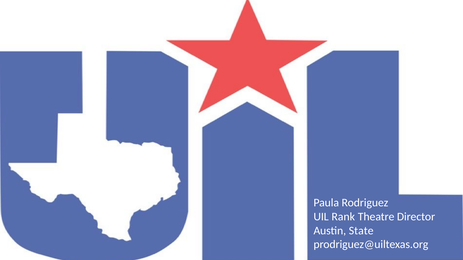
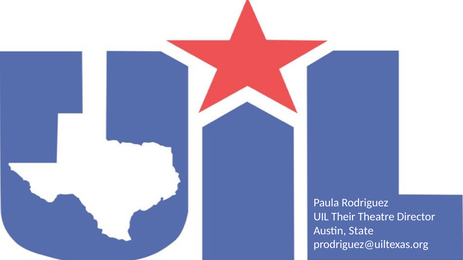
Rank: Rank -> Their
